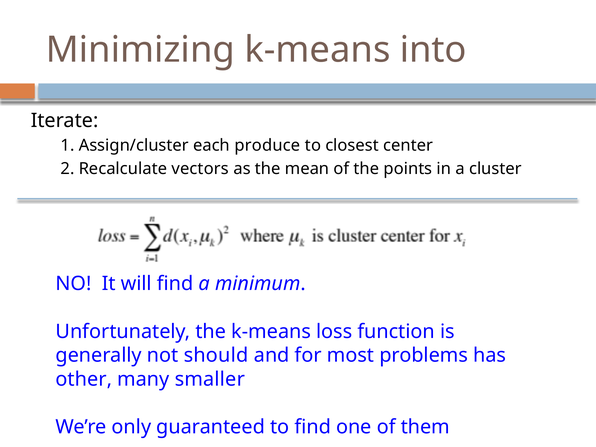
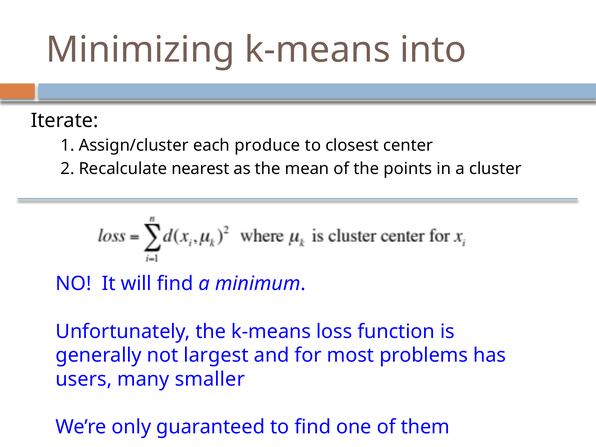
vectors: vectors -> nearest
should: should -> largest
other: other -> users
